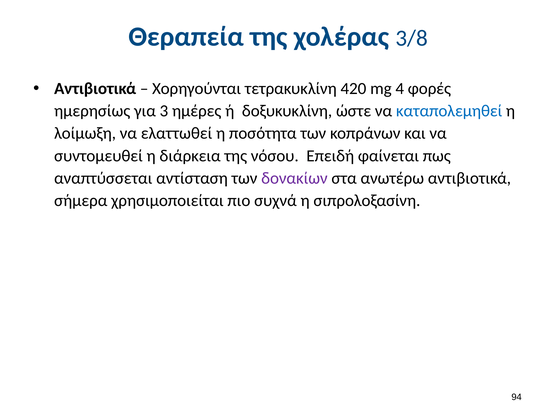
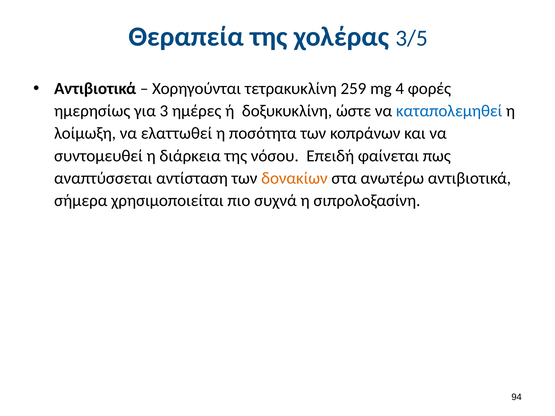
3/8: 3/8 -> 3/5
420: 420 -> 259
δονακίων colour: purple -> orange
